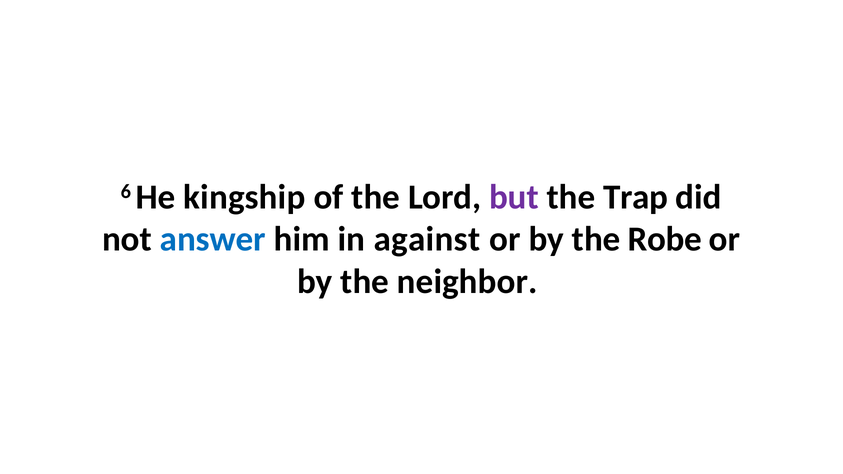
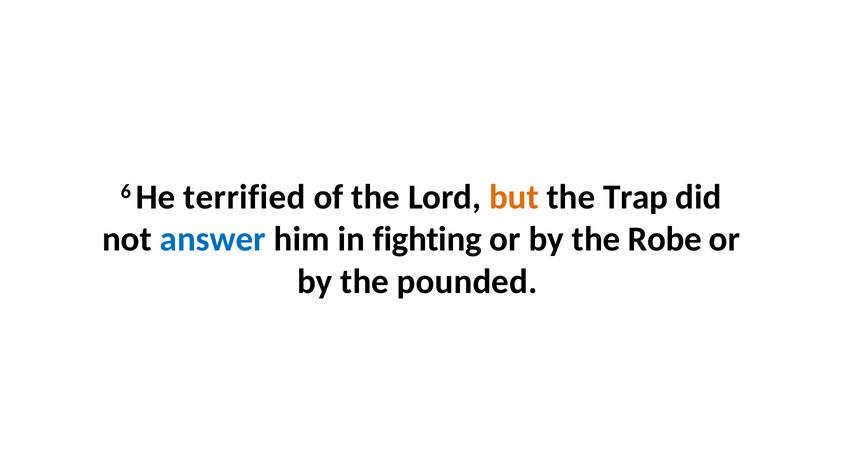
kingship: kingship -> terrified
but colour: purple -> orange
against: against -> fighting
neighbor: neighbor -> pounded
